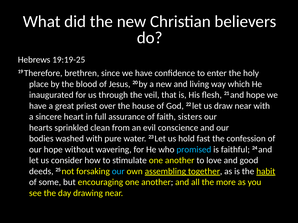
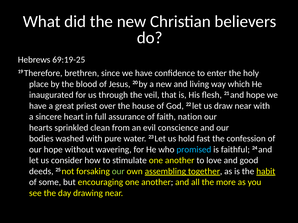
19:19-25: 19:19-25 -> 69:19-25
sisters: sisters -> nation
our at (118, 172) colour: light blue -> light green
